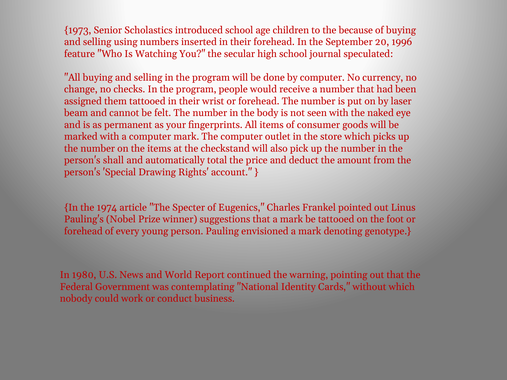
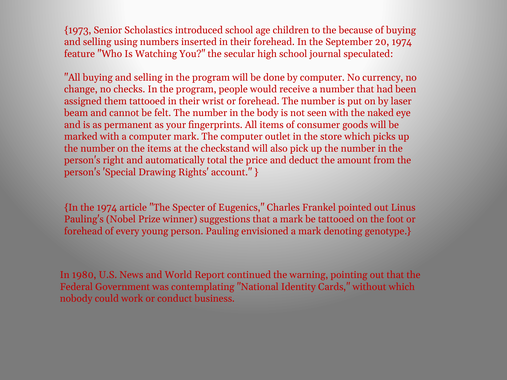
20 1996: 1996 -> 1974
shall: shall -> right
